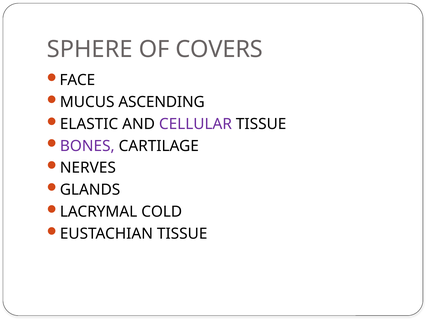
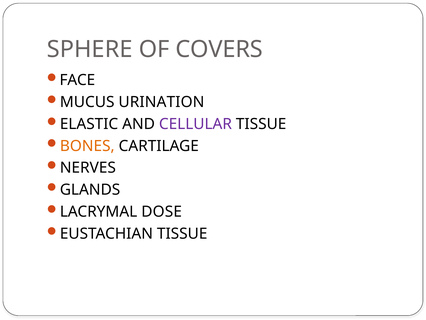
ASCENDING: ASCENDING -> URINATION
BONES colour: purple -> orange
COLD: COLD -> DOSE
